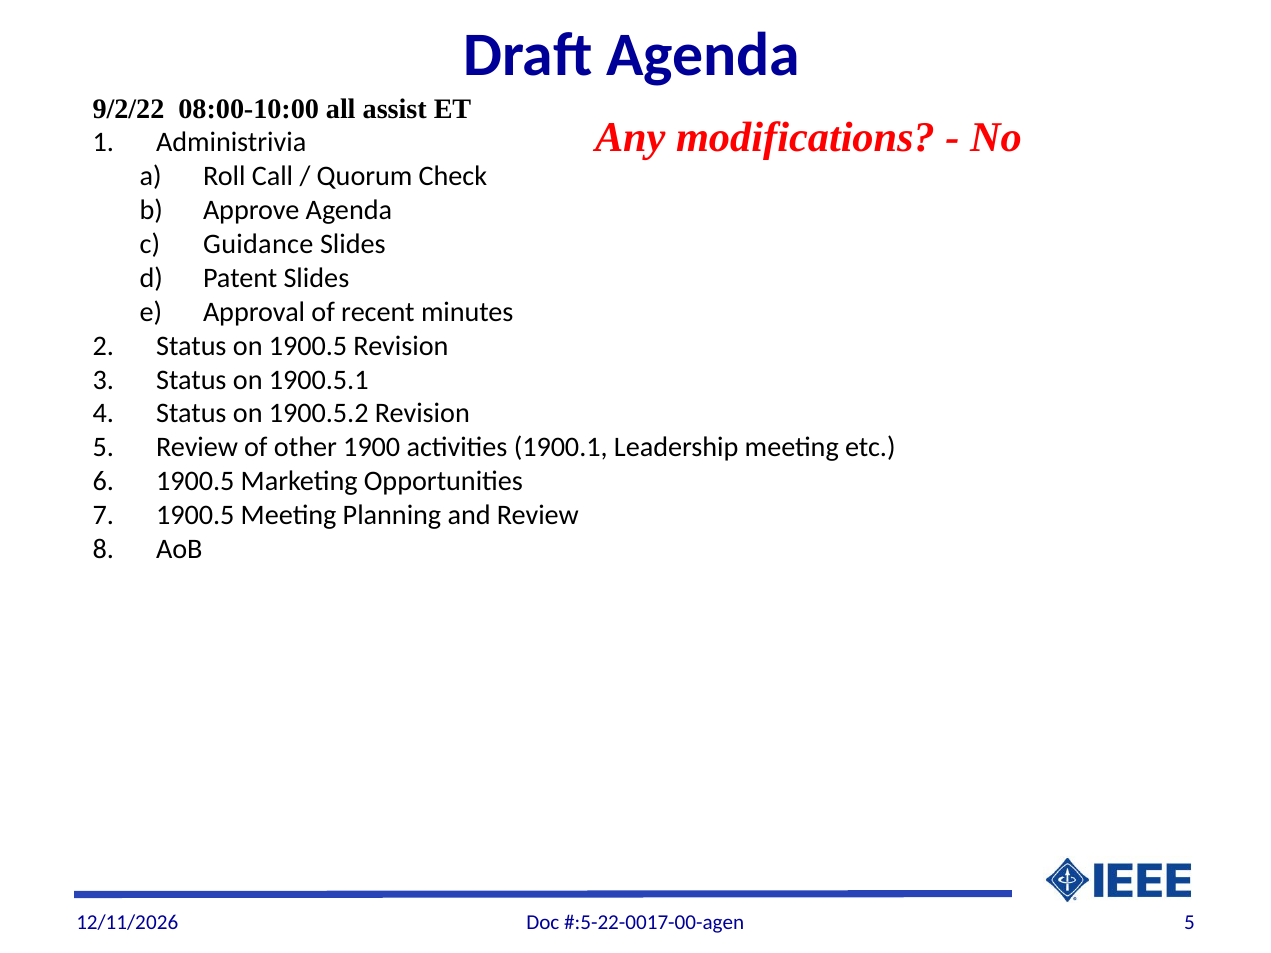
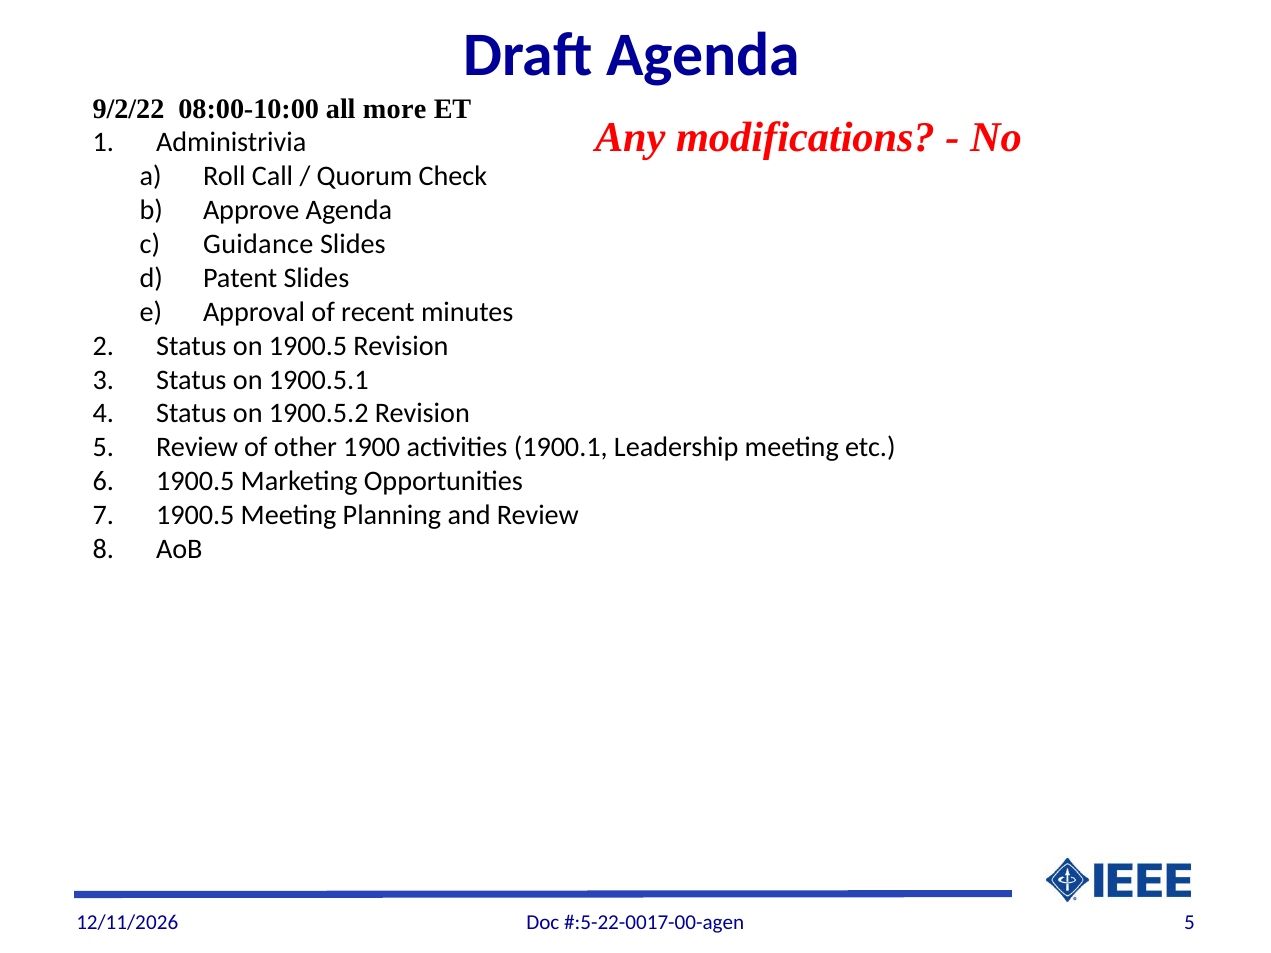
assist: assist -> more
